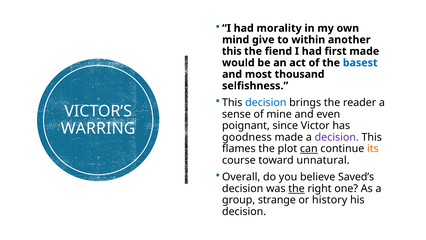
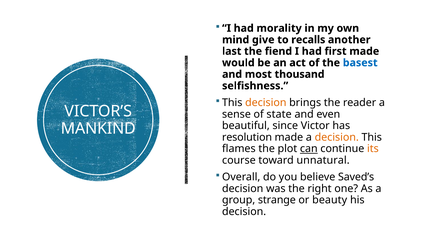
within: within -> recalls
this at (232, 51): this -> last
decision at (266, 102) colour: blue -> orange
mine: mine -> state
poignant: poignant -> beautiful
WARRING: WARRING -> MANKIND
goodness: goodness -> resolution
decision at (337, 137) colour: purple -> orange
the at (297, 188) underline: present -> none
history: history -> beauty
